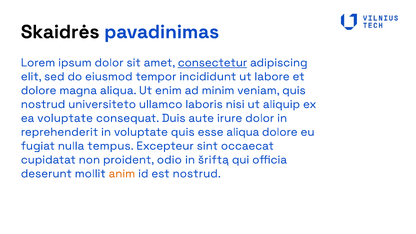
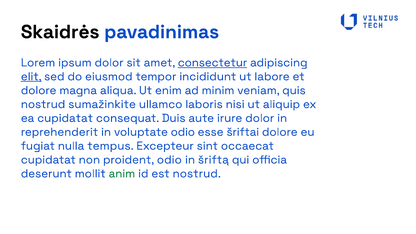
elit underline: none -> present
universiteto: universiteto -> sumažinkite
ea voluptate: voluptate -> cupidatat
voluptate quis: quis -> odio
esse aliqua: aliqua -> šriftai
anim colour: orange -> green
